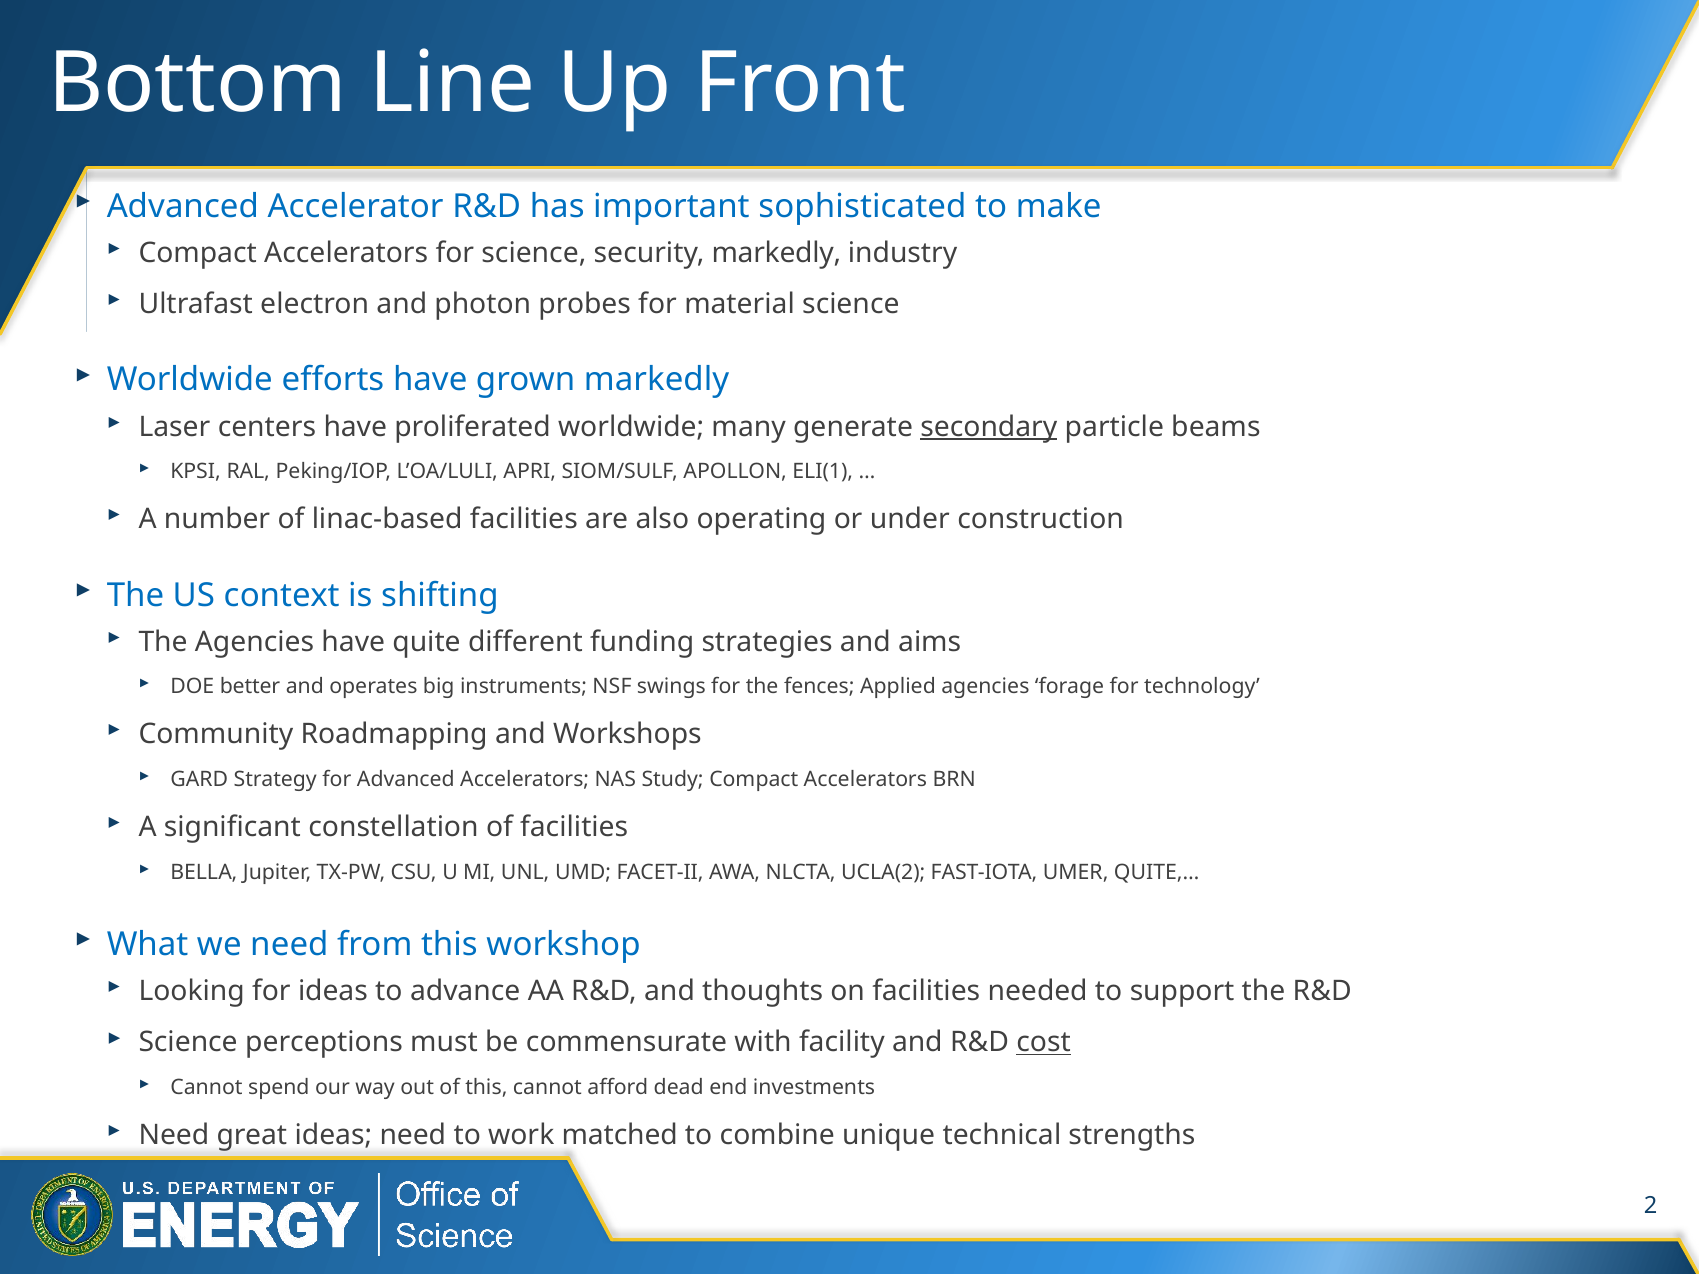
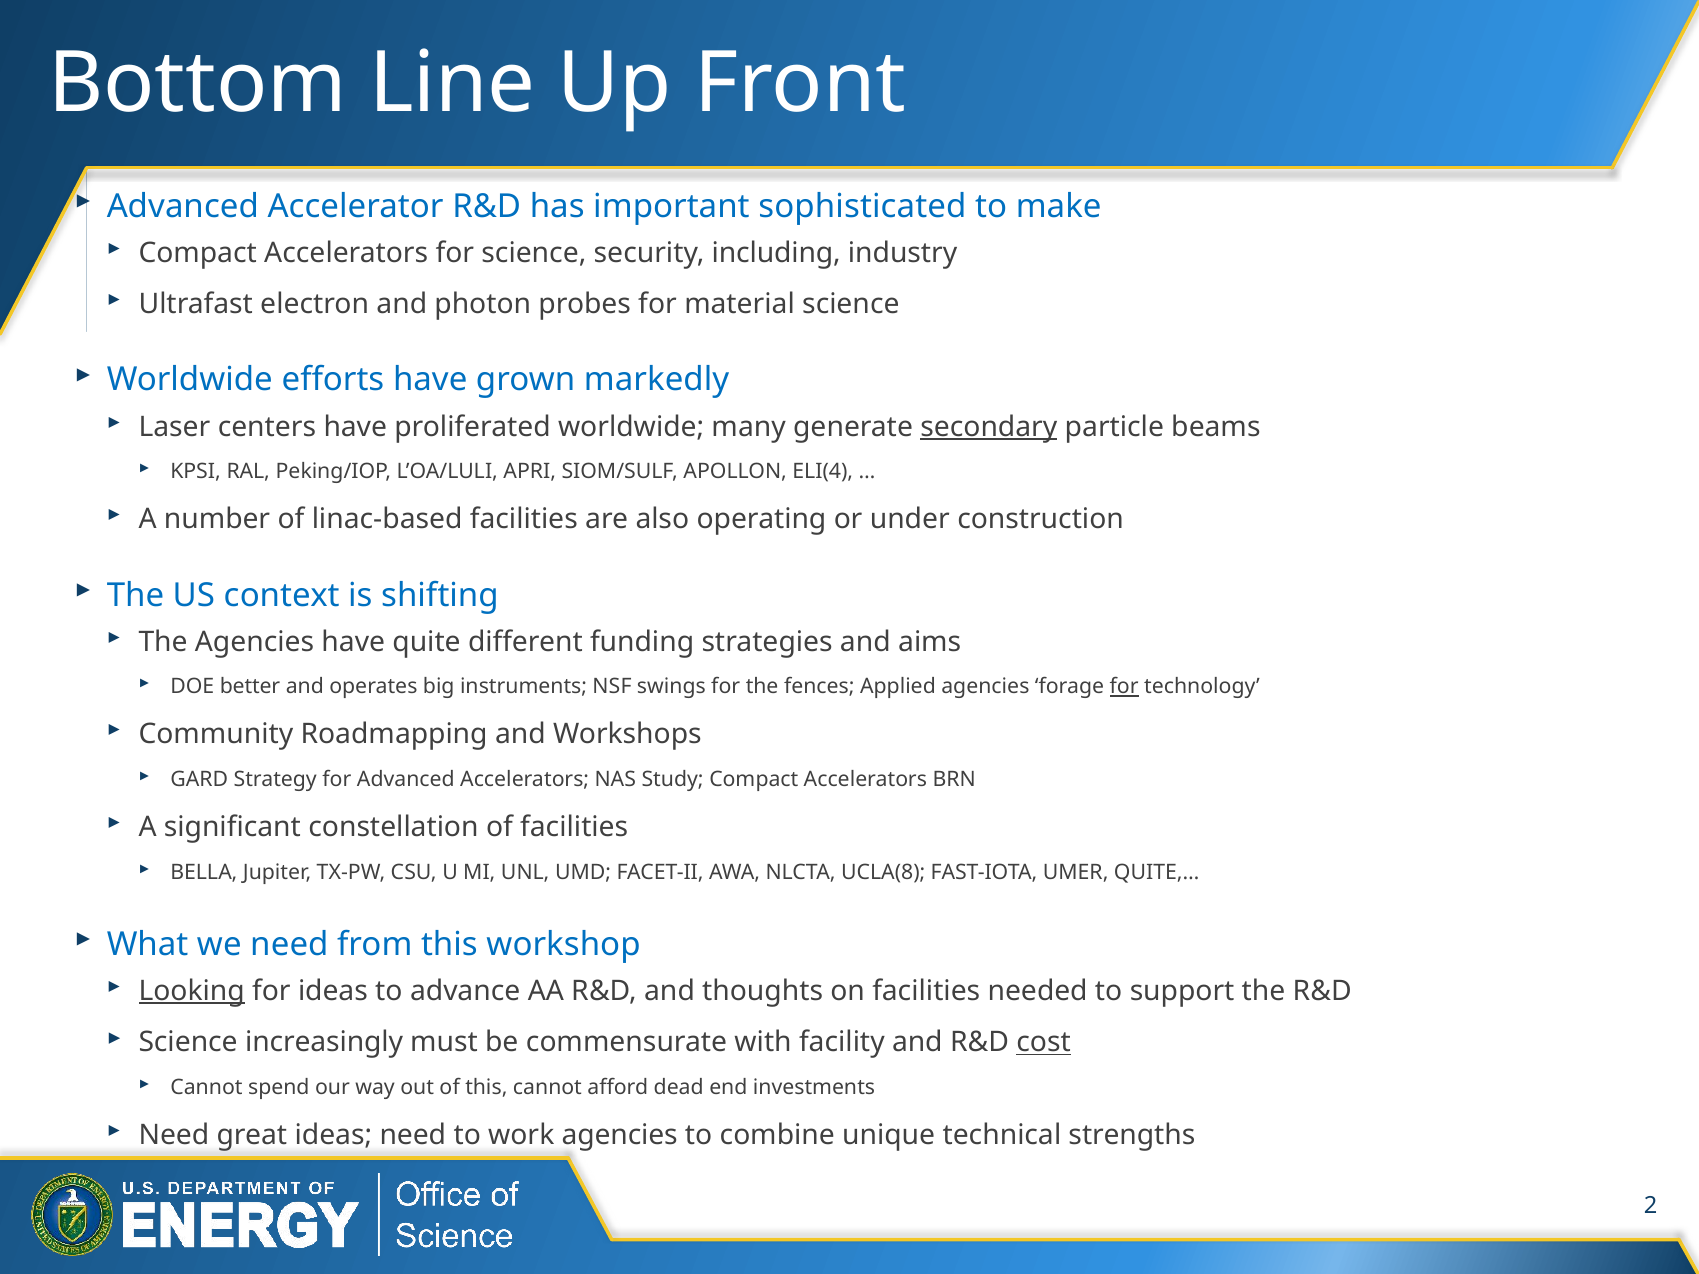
security markedly: markedly -> including
ELI(1: ELI(1 -> ELI(4
for at (1124, 687) underline: none -> present
UCLA(2: UCLA(2 -> UCLA(8
Looking underline: none -> present
perceptions: perceptions -> increasingly
work matched: matched -> agencies
